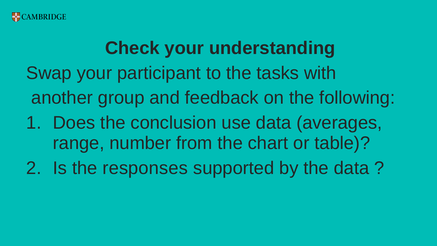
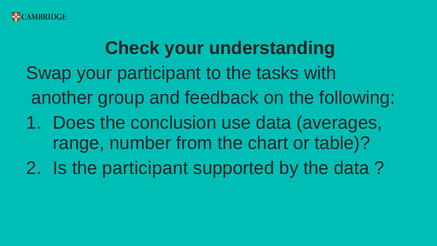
the responses: responses -> participant
